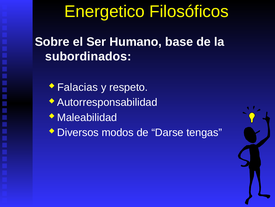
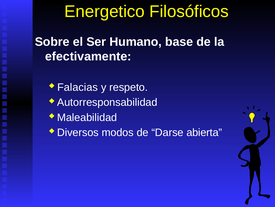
subordinados: subordinados -> efectivamente
tengas: tengas -> abierta
